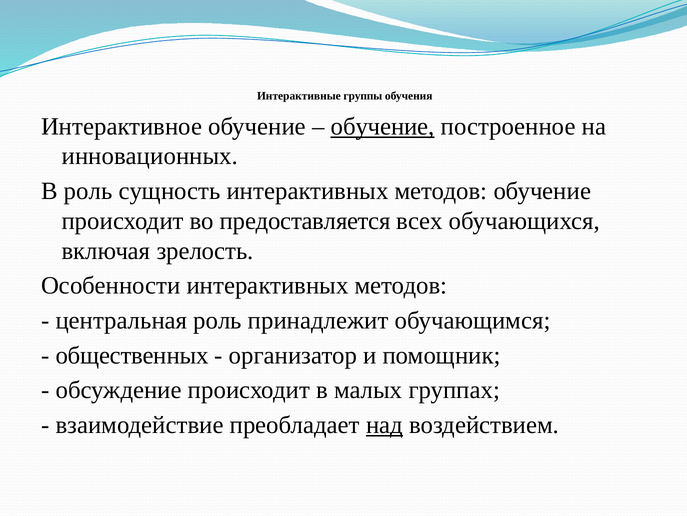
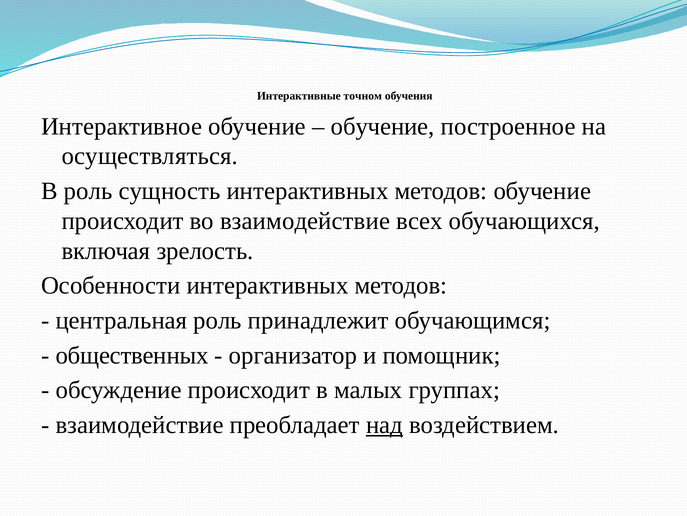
группы: группы -> точном
обучение at (383, 126) underline: present -> none
инновационных: инновационных -> осуществляться
во предоставляется: предоставляется -> взаимодействие
